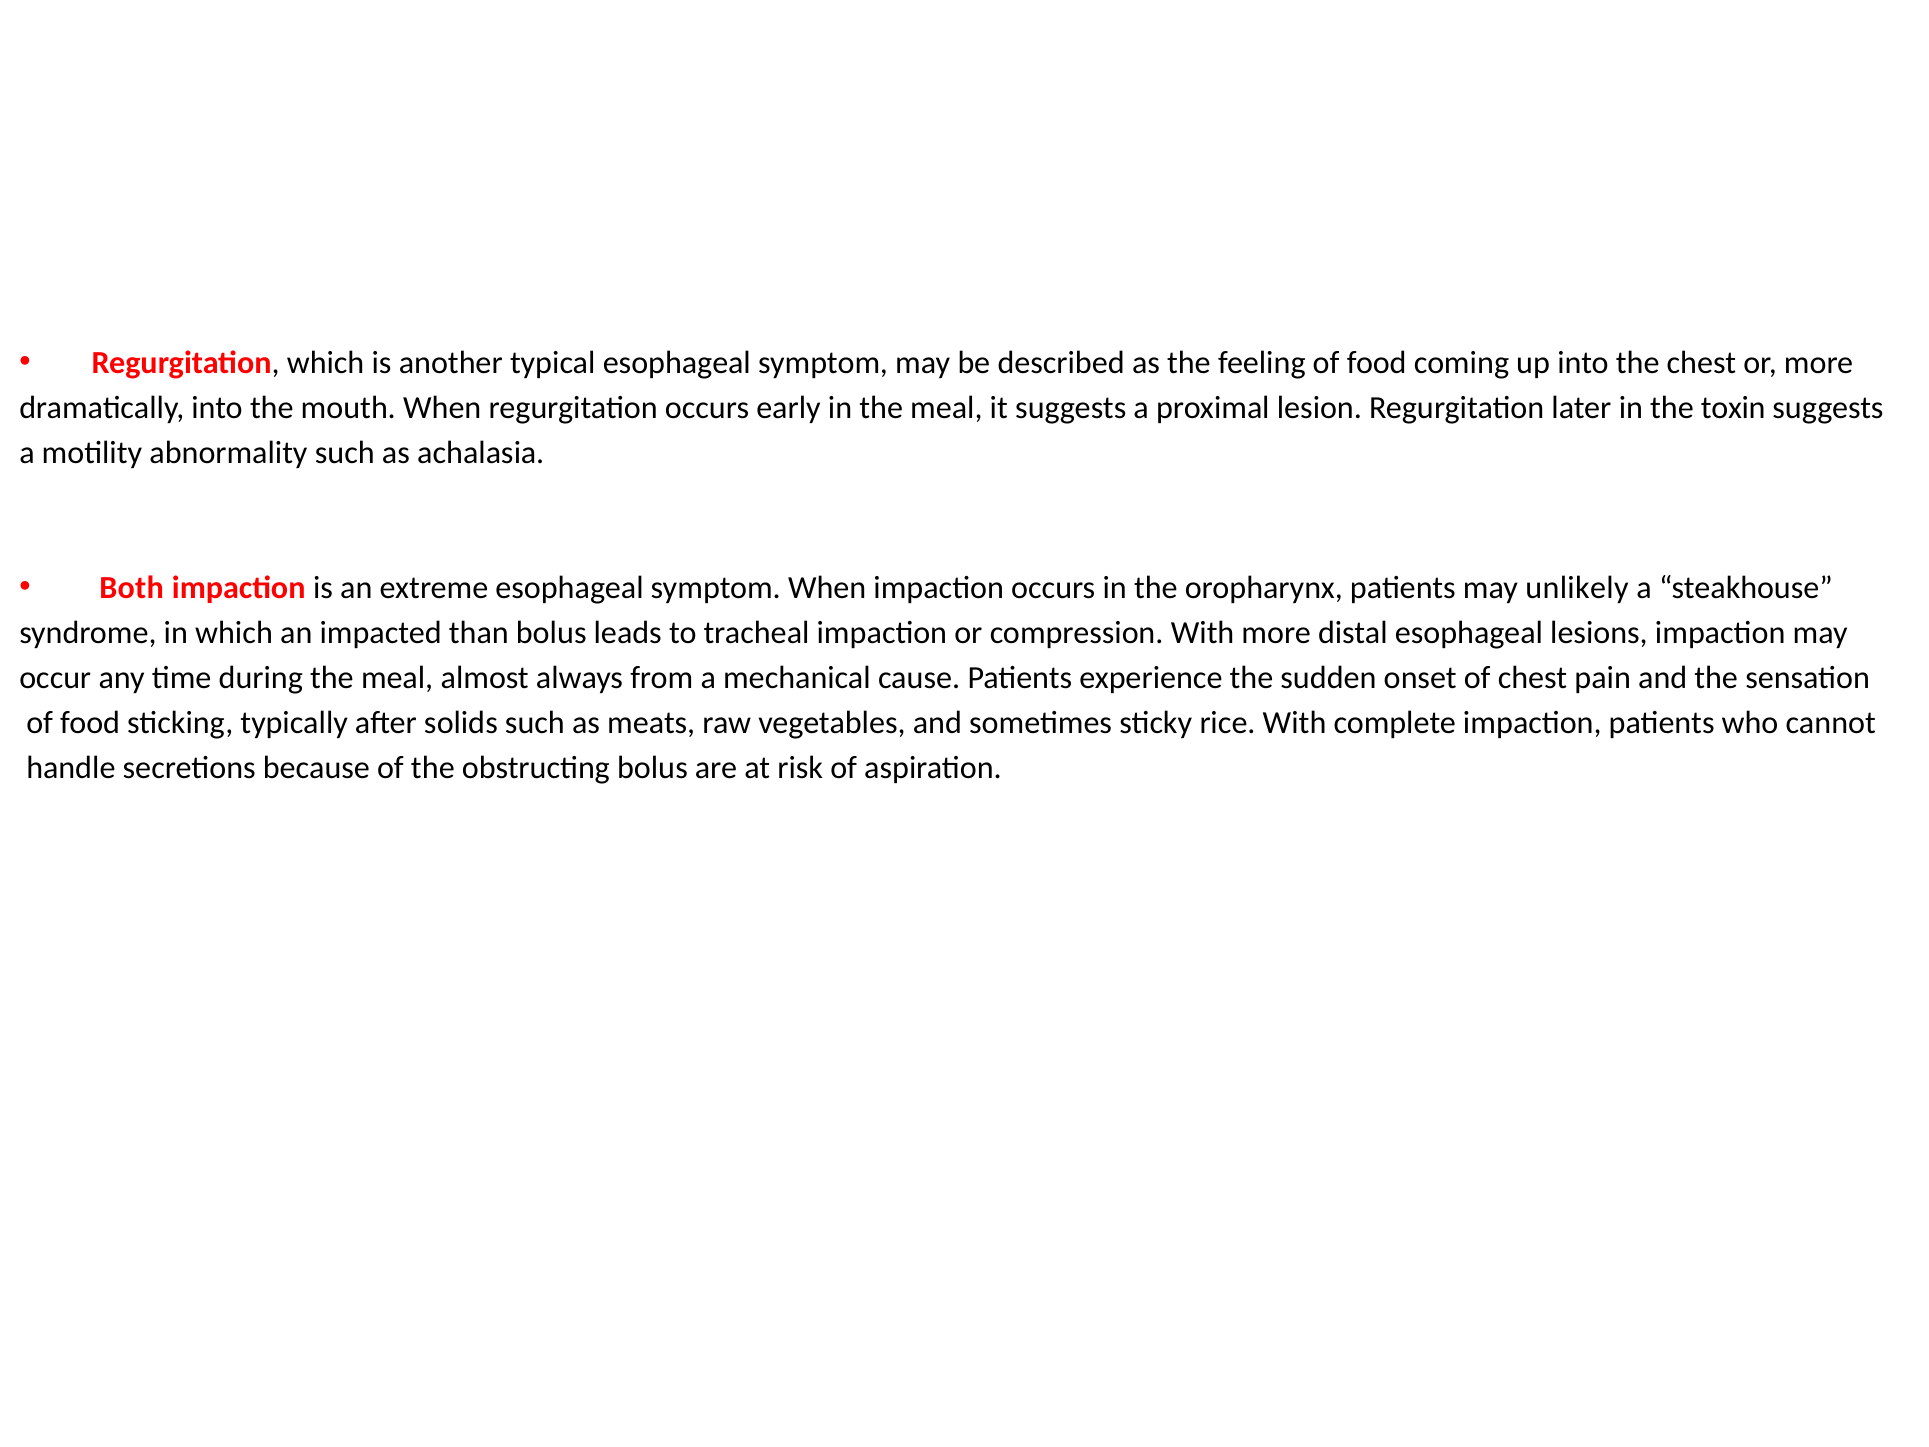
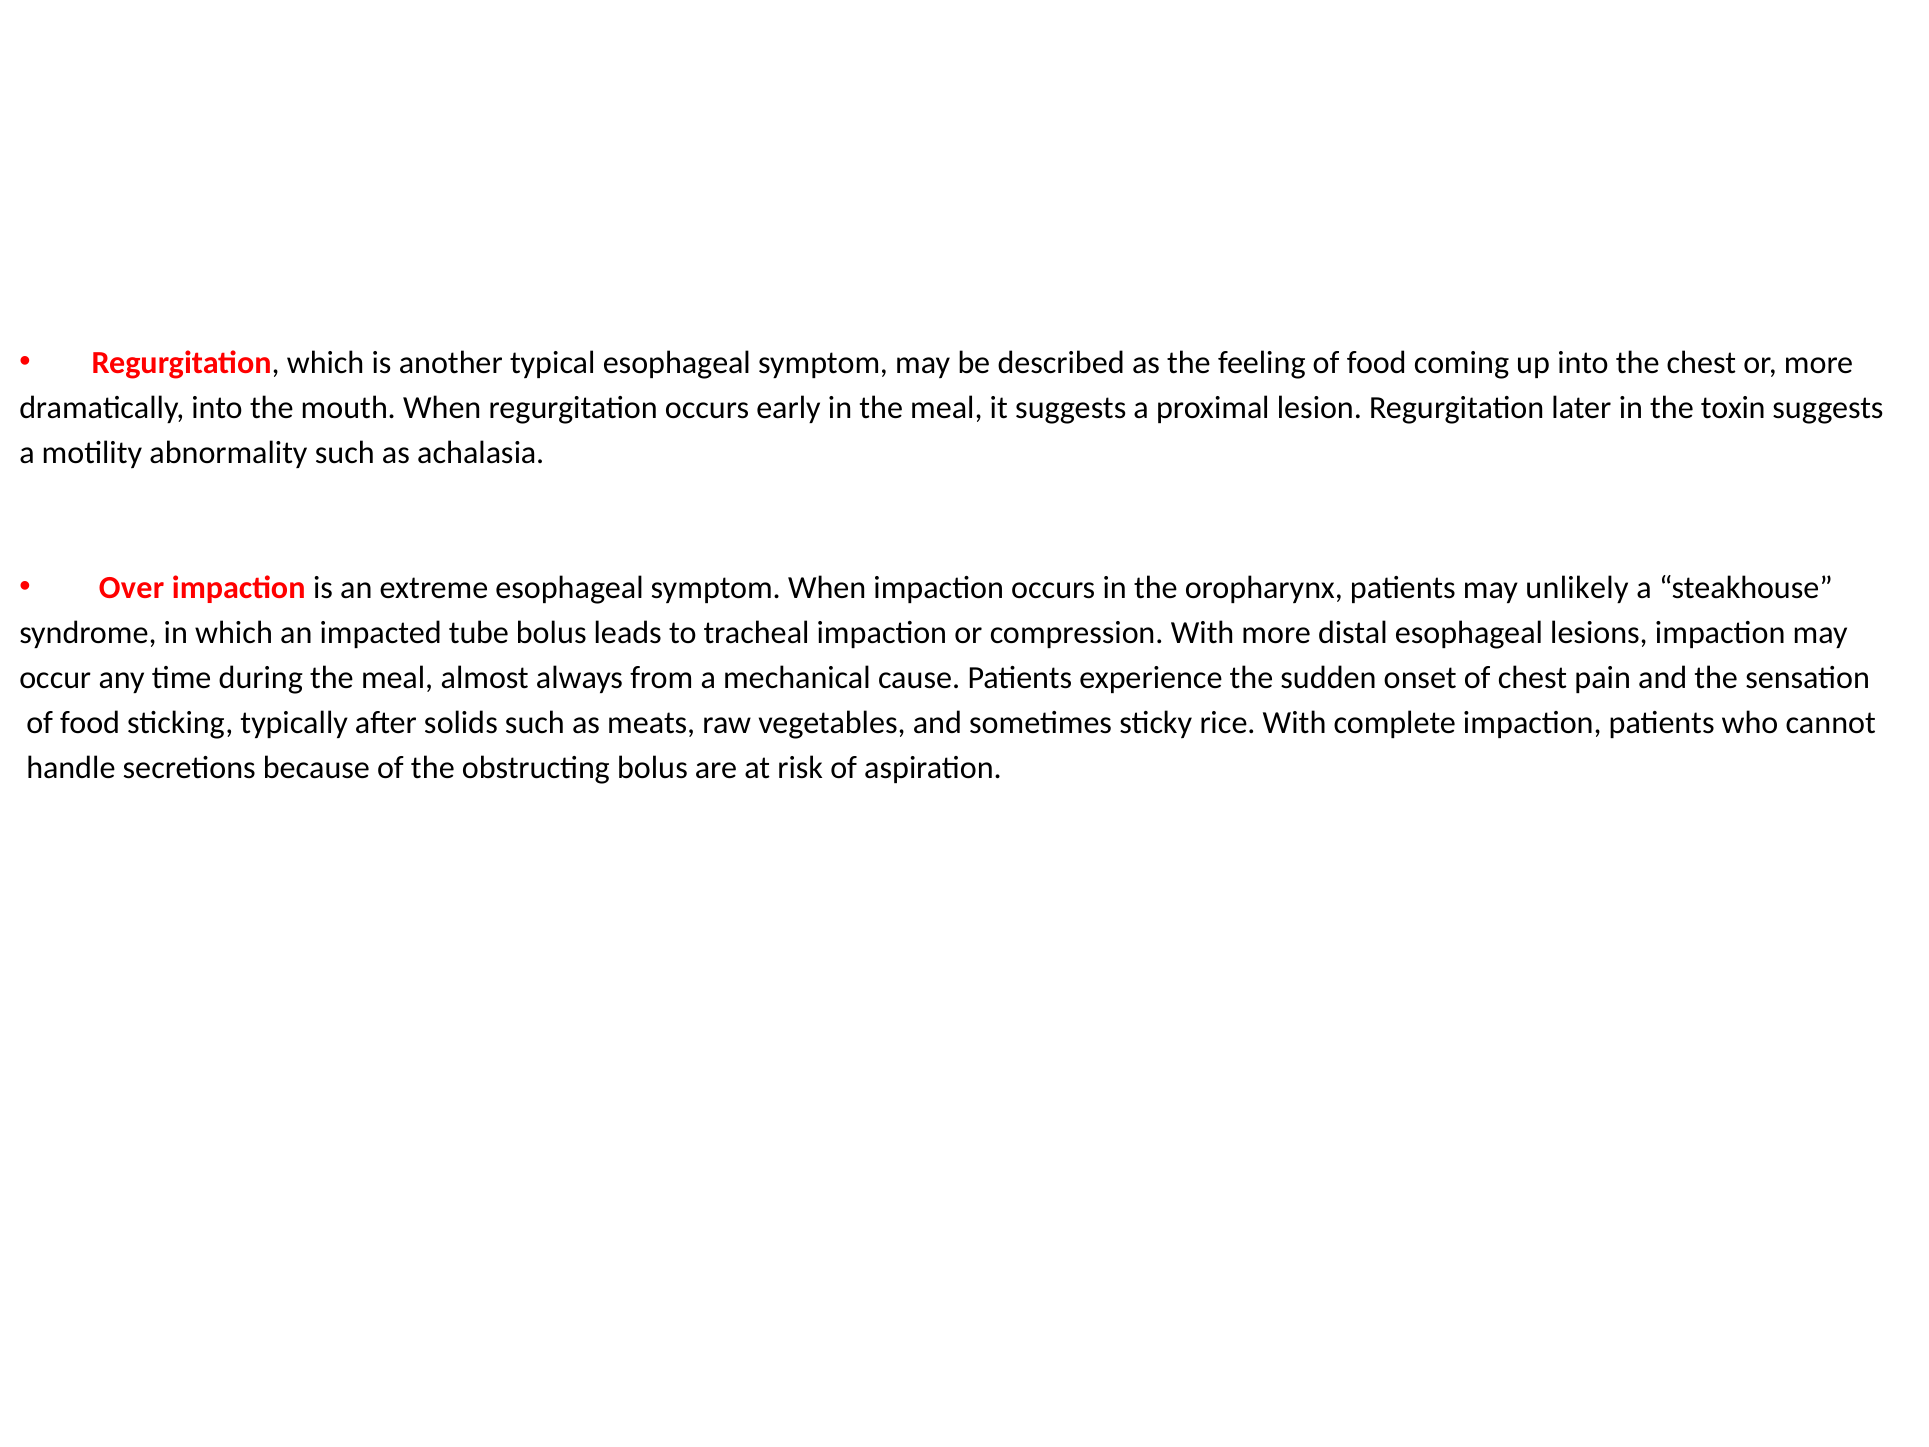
Both: Both -> Over
than: than -> tube
